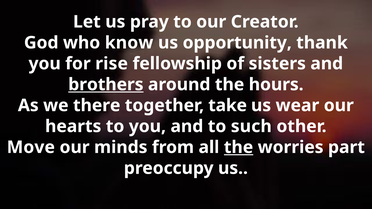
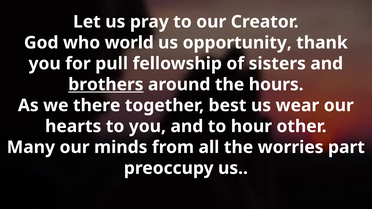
know: know -> world
rise: rise -> pull
take: take -> best
such: such -> hour
Move: Move -> Many
the at (239, 147) underline: present -> none
